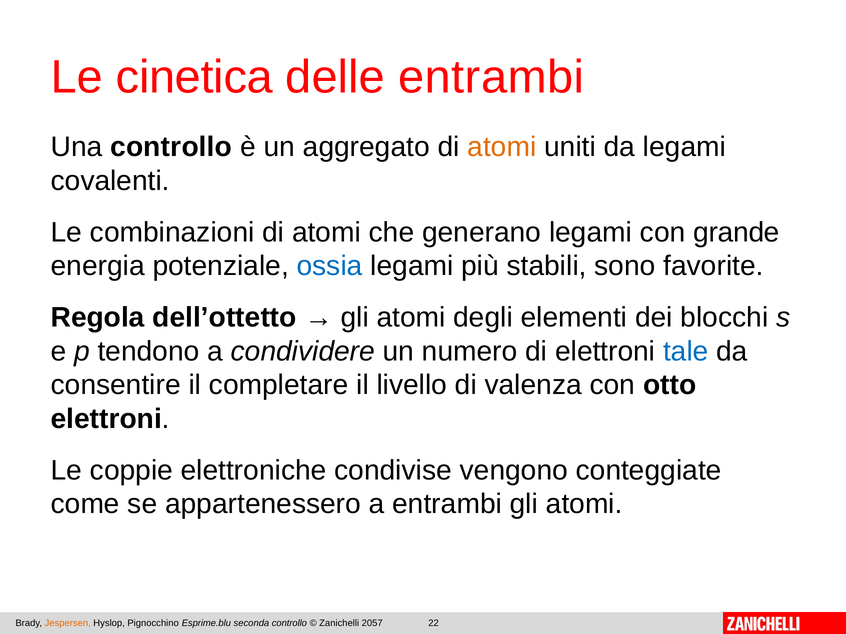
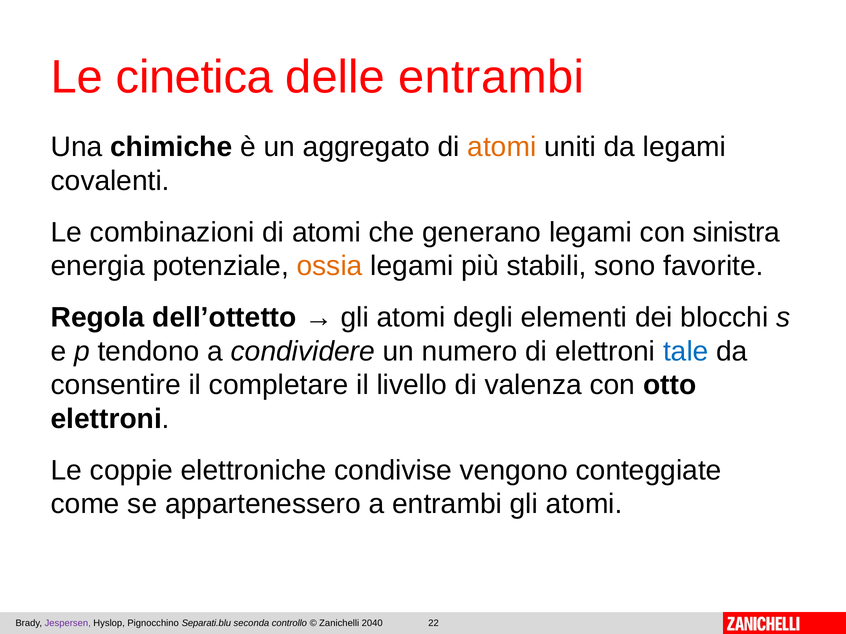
Una controllo: controllo -> chimiche
grande: grande -> sinistra
ossia colour: blue -> orange
Jespersen colour: orange -> purple
Esprime.blu: Esprime.blu -> Separati.blu
2057: 2057 -> 2040
